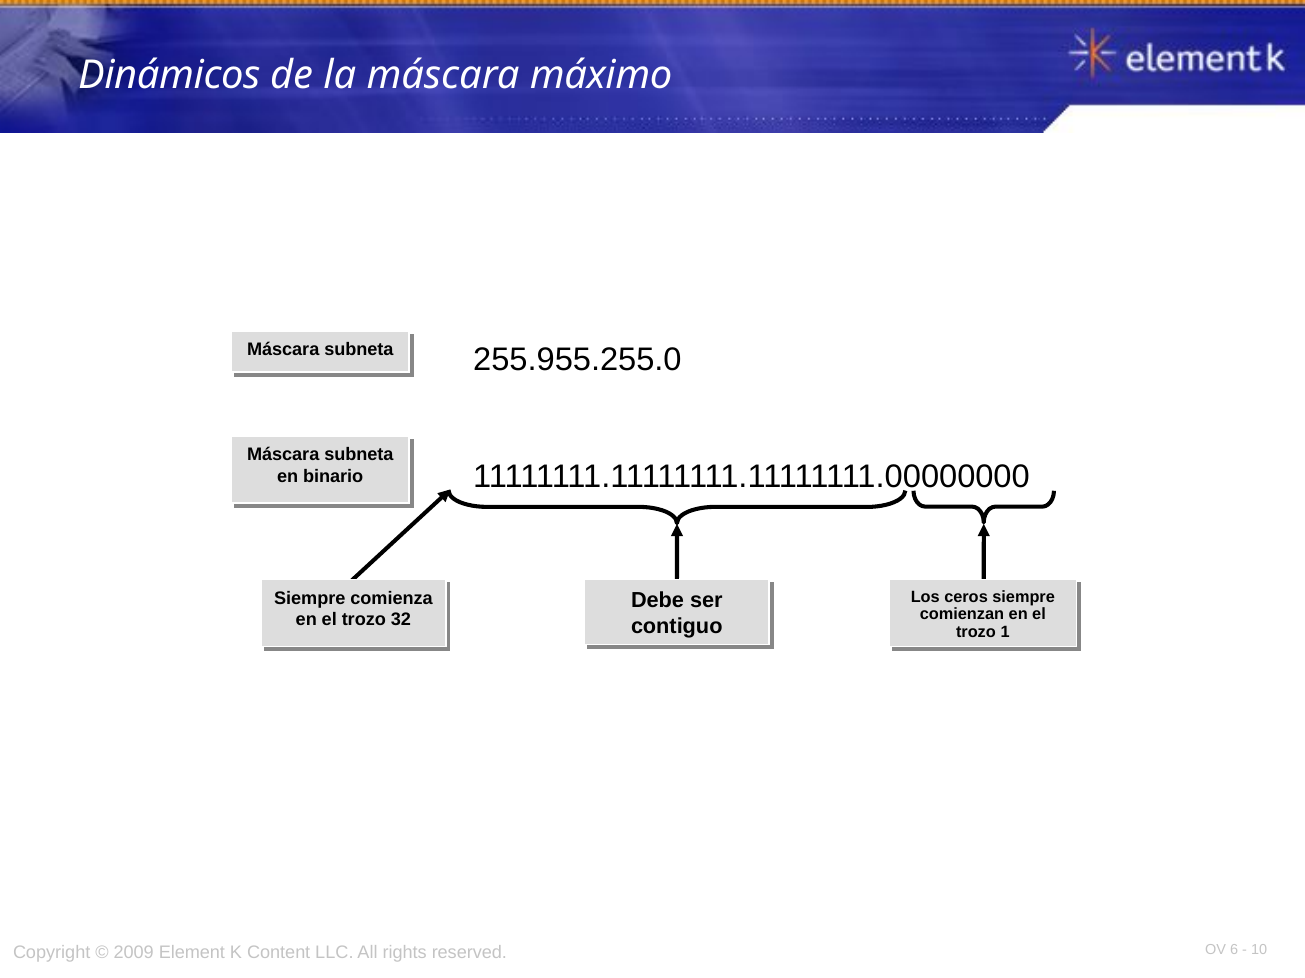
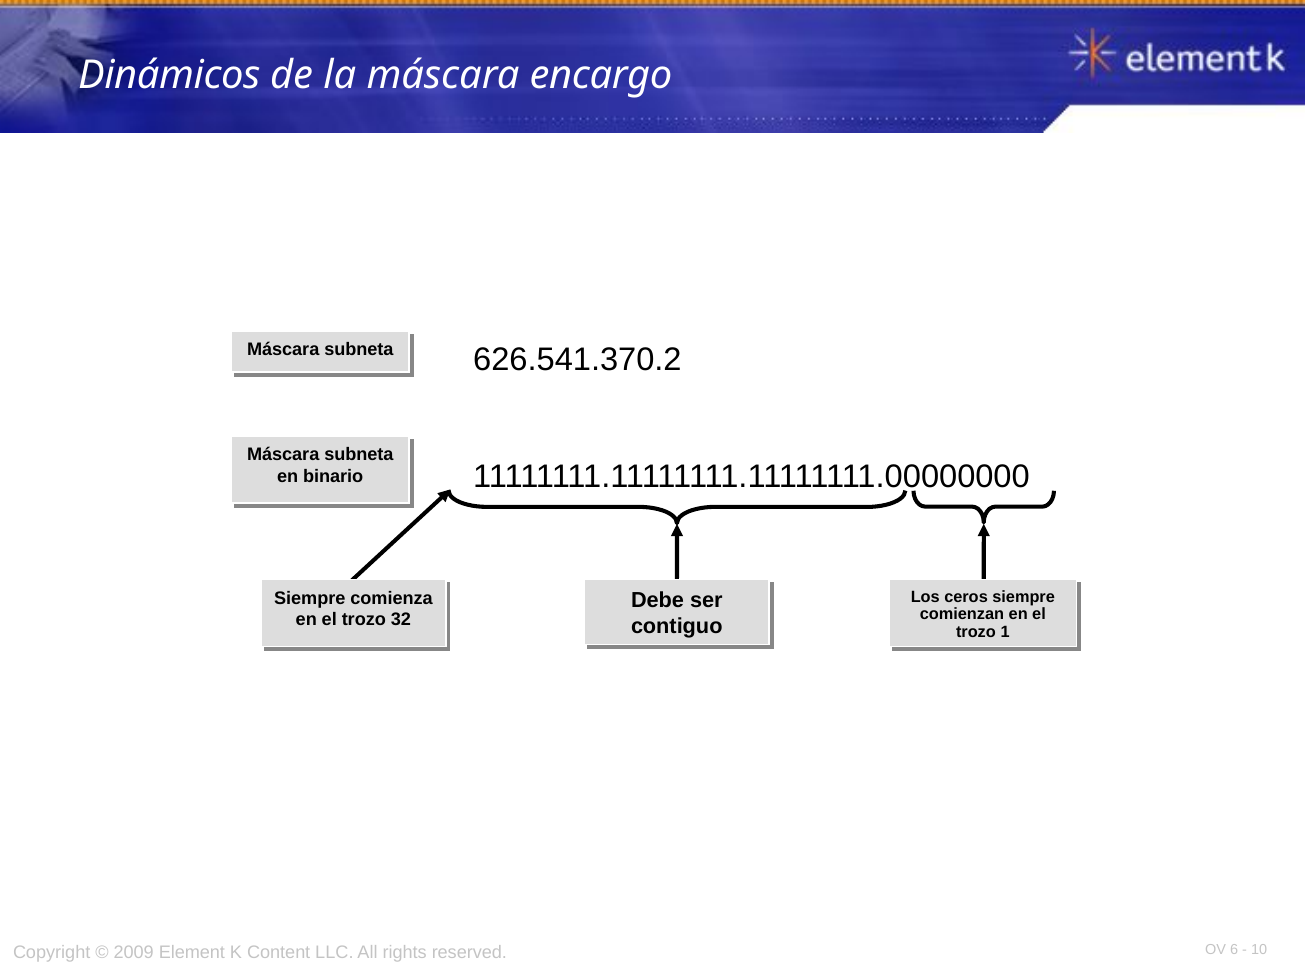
máximo: máximo -> encargo
255.955.255.0: 255.955.255.0 -> 626.541.370.2
